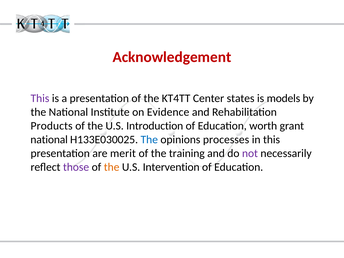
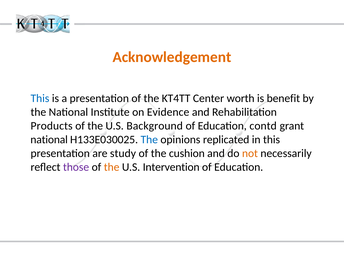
Acknowledgement colour: red -> orange
This at (40, 98) colour: purple -> blue
states: states -> worth
models: models -> benefit
Introduction: Introduction -> Background
worth: worth -> contd
processes: processes -> replicated
merit: merit -> study
training: training -> cushion
not colour: purple -> orange
